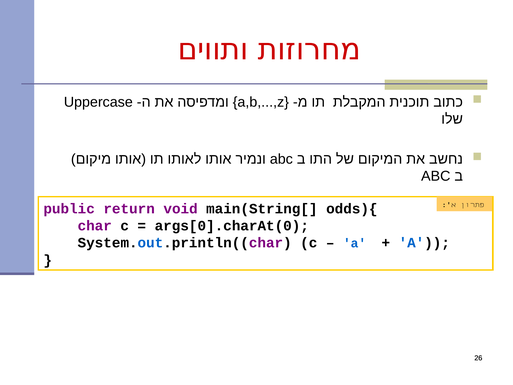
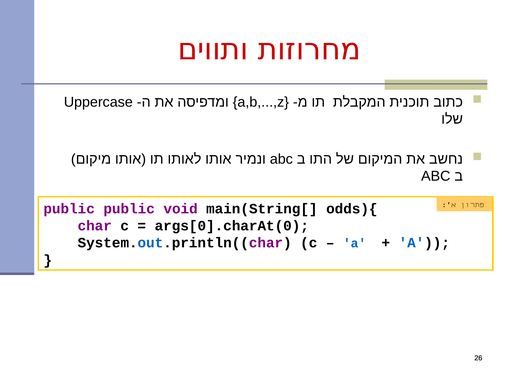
public return: return -> public
